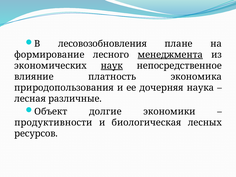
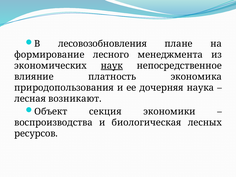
менеджмента underline: present -> none
различные: различные -> возникают
долгие: долгие -> секция
продуктивности: продуктивности -> воспроизводства
